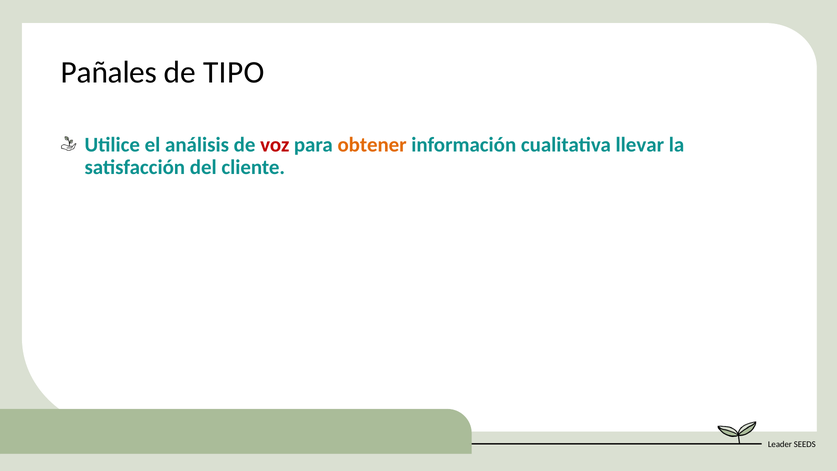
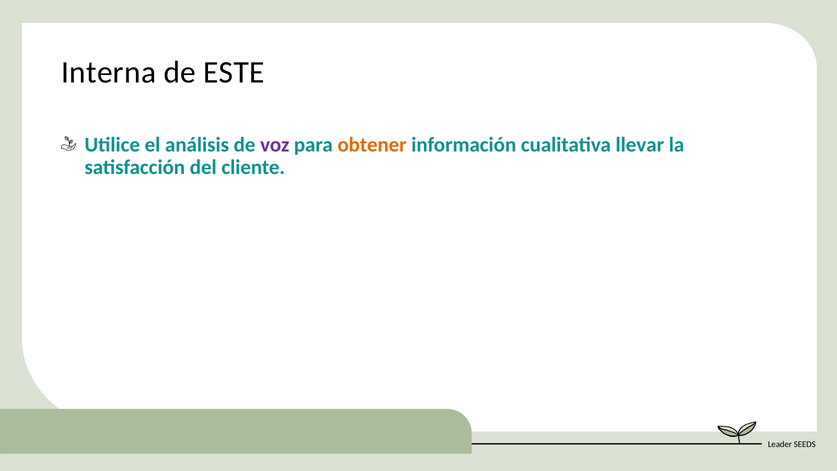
Pañales: Pañales -> Interna
TIPO: TIPO -> ESTE
voz colour: red -> purple
